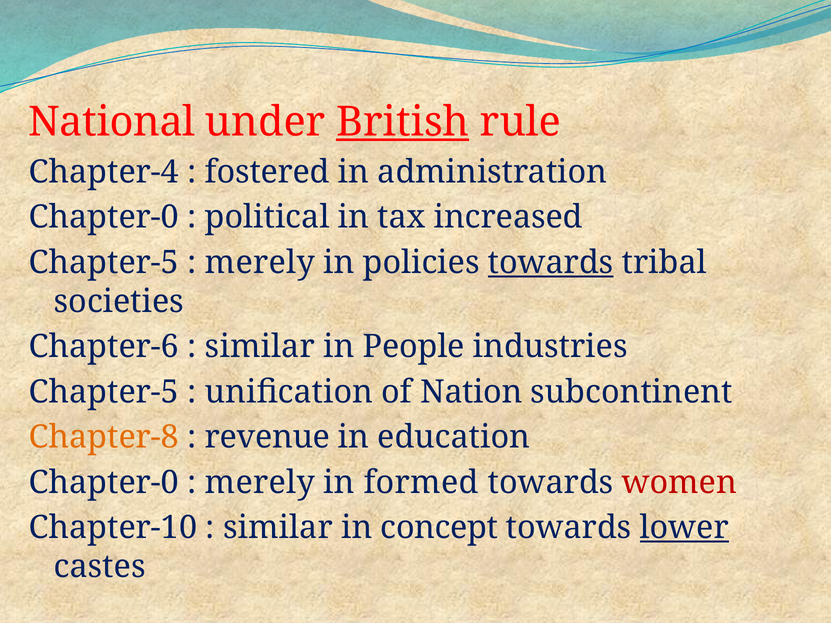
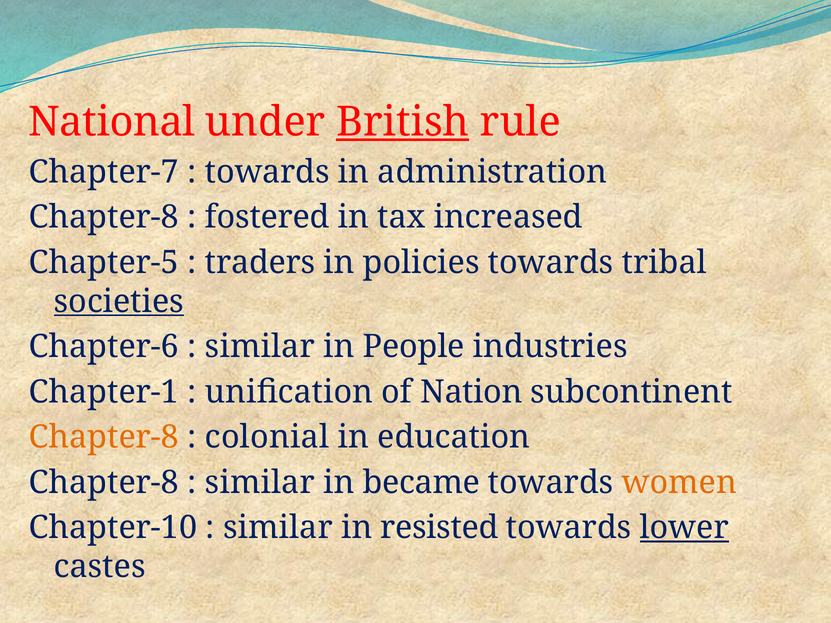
Chapter-4: Chapter-4 -> Chapter-7
fostered at (267, 172): fostered -> towards
Chapter-0 at (104, 217): Chapter-0 -> Chapter-8
political: political -> fostered
merely at (260, 263): merely -> traders
towards at (551, 263) underline: present -> none
societies underline: none -> present
Chapter-5 at (104, 392): Chapter-5 -> Chapter-1
revenue: revenue -> colonial
Chapter-0 at (104, 483): Chapter-0 -> Chapter-8
merely at (260, 483): merely -> similar
formed: formed -> became
women colour: red -> orange
concept: concept -> resisted
